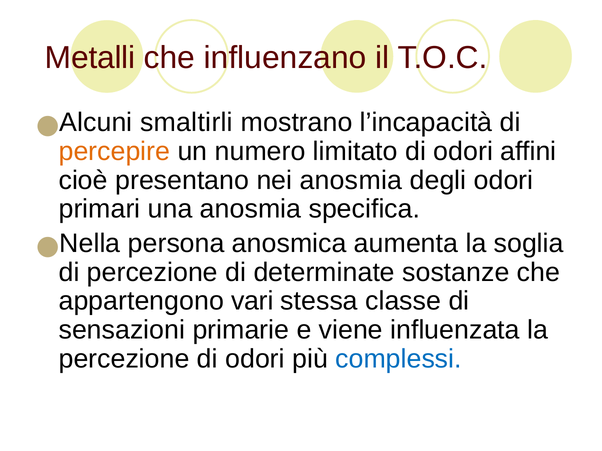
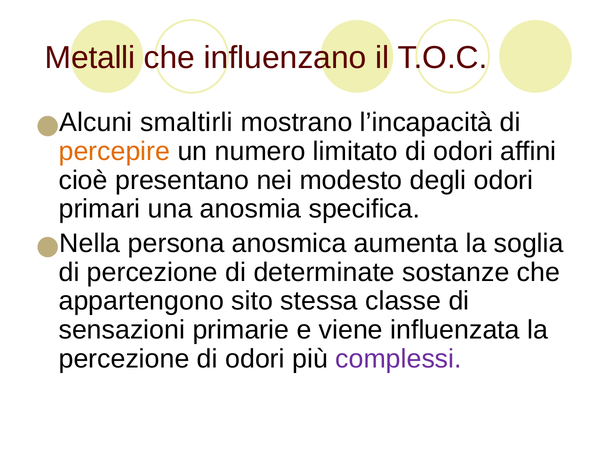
nei anosmia: anosmia -> modesto
vari: vari -> sito
complessi colour: blue -> purple
